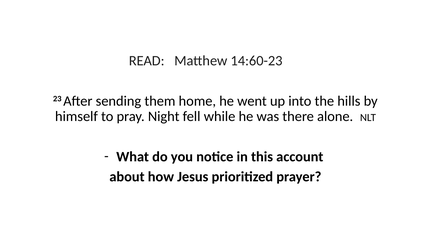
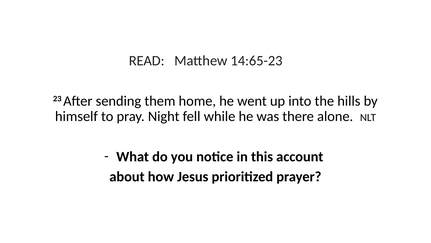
14:60-23: 14:60-23 -> 14:65-23
